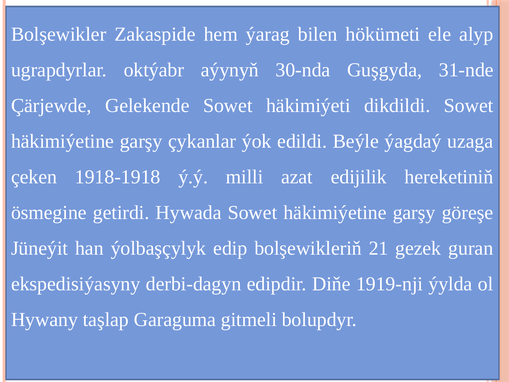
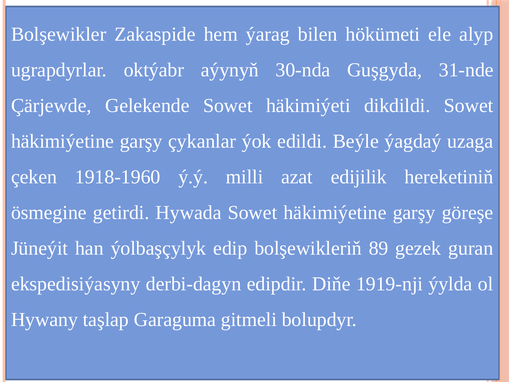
1918-1918: 1918-1918 -> 1918-1960
21: 21 -> 89
